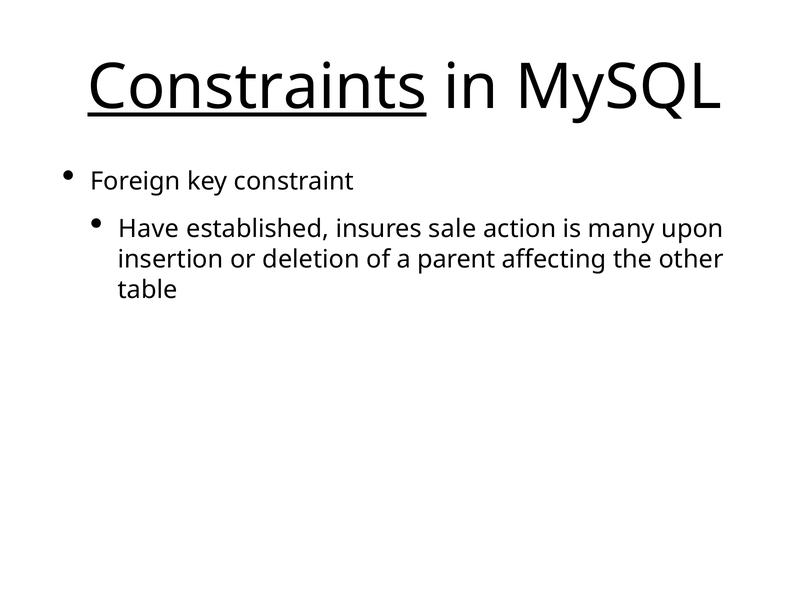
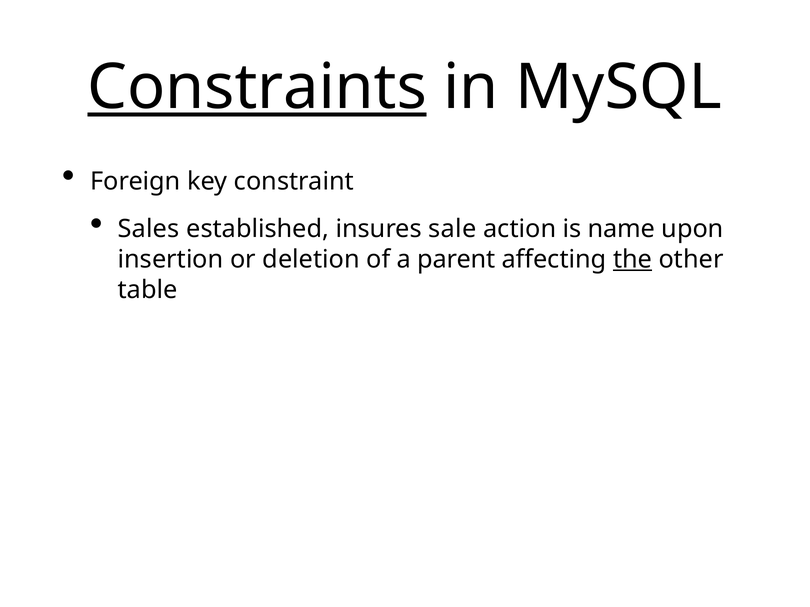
Have: Have -> Sales
many: many -> name
the underline: none -> present
